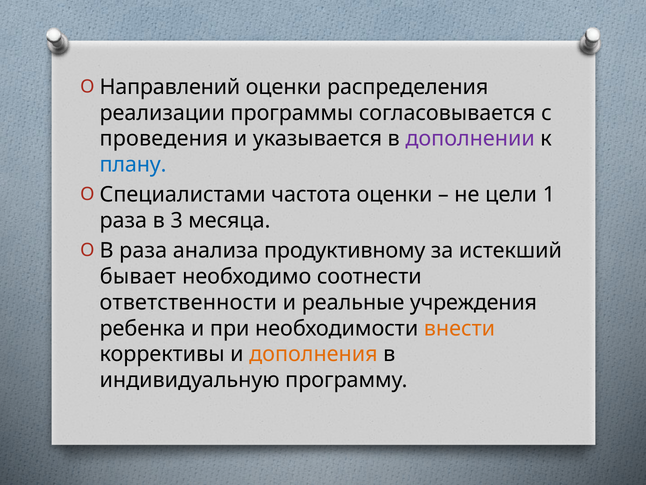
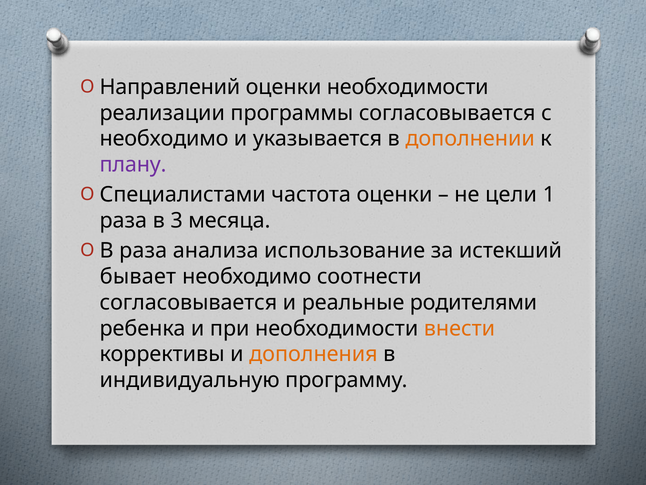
оценки распределения: распределения -> необходимости
проведения at (164, 139): проведения -> необходимо
дополнении colour: purple -> orange
плану colour: blue -> purple
продуктивному: продуктивному -> использование
ответственности at (188, 302): ответственности -> согласовывается
учреждения: учреждения -> родителями
